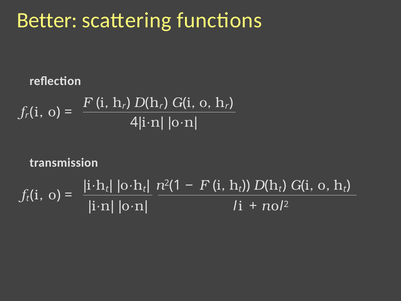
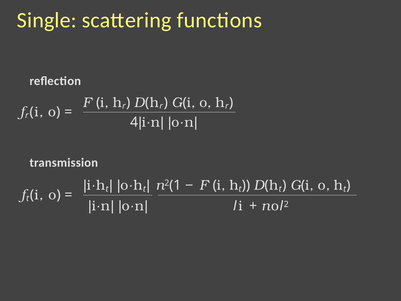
Better: Better -> Single
